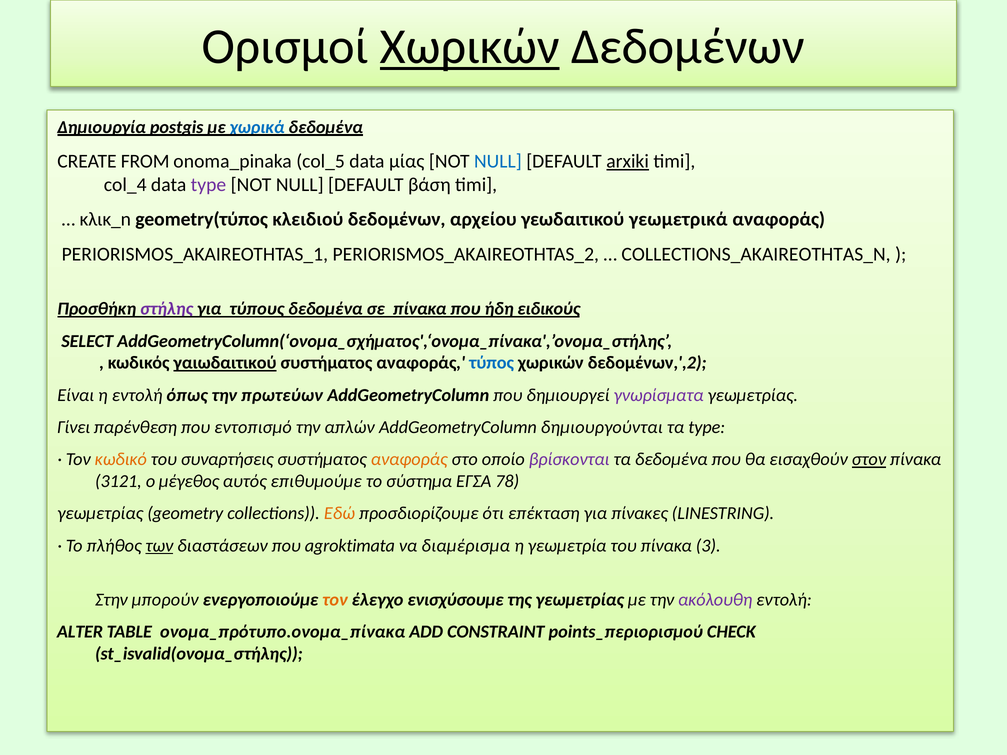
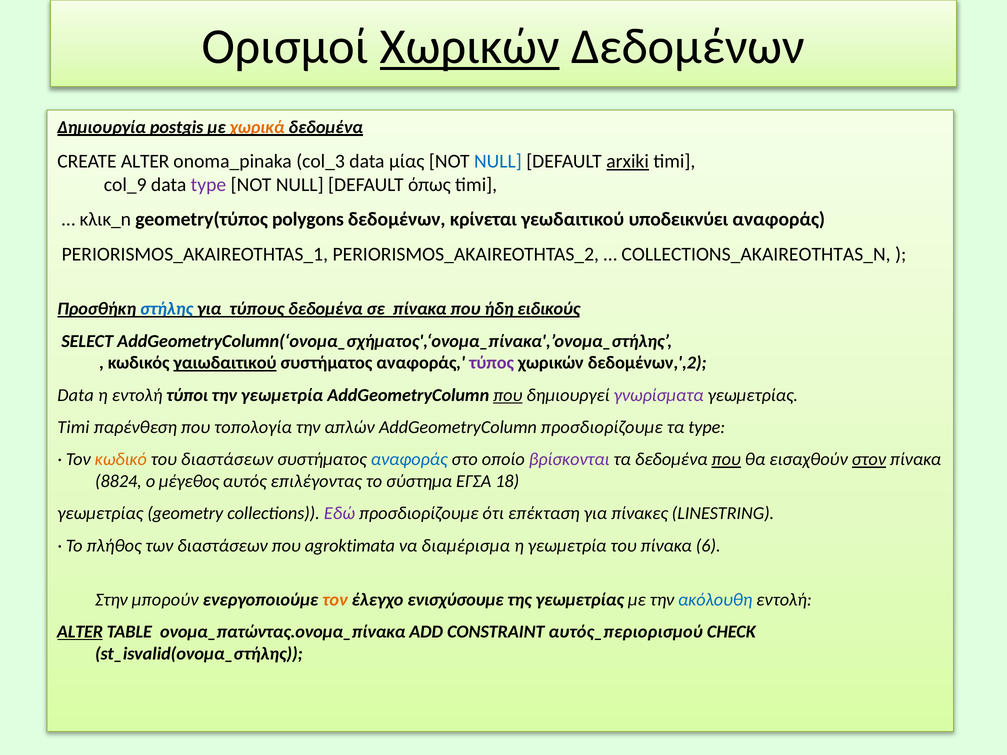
χωρικά colour: blue -> orange
CREATE FROM: FROM -> ALTER
col_5: col_5 -> col_3
col_4: col_4 -> col_9
βάση: βάση -> όπως
κλειδιού: κλειδιού -> polygons
αρχείου: αρχείου -> κρίνεται
γεωμετρικά: γεωμετρικά -> υποδεικνύει
στήλης colour: purple -> blue
τύπος colour: blue -> purple
Είναι at (76, 395): Είναι -> Data
όπως: όπως -> τύποι
την πρωτεύων: πρωτεύων -> γεωμετρία
που at (508, 395) underline: none -> present
Γίνει at (74, 427): Γίνει -> Timi
εντοπισμό: εντοπισμό -> τοπολογία
AddGeometryColumn δημιουργούνται: δημιουργούνται -> προσδιορίζουμε
του συναρτήσεις: συναρτήσεις -> διαστάσεων
αναφοράς at (409, 460) colour: orange -> blue
που at (726, 460) underline: none -> present
3121: 3121 -> 8824
επιθυμούμε: επιθυμούμε -> επιλέγοντας
78: 78 -> 18
Εδώ colour: orange -> purple
των underline: present -> none
3: 3 -> 6
ακόλουθη colour: purple -> blue
ALTER at (80, 632) underline: none -> present
ονομα_πρότυπο.ονομα_πίνακα: ονομα_πρότυπο.ονομα_πίνακα -> ονομα_πατώντας.ονομα_πίνακα
points_περιορισμού: points_περιορισμού -> αυτός_περιορισμού
